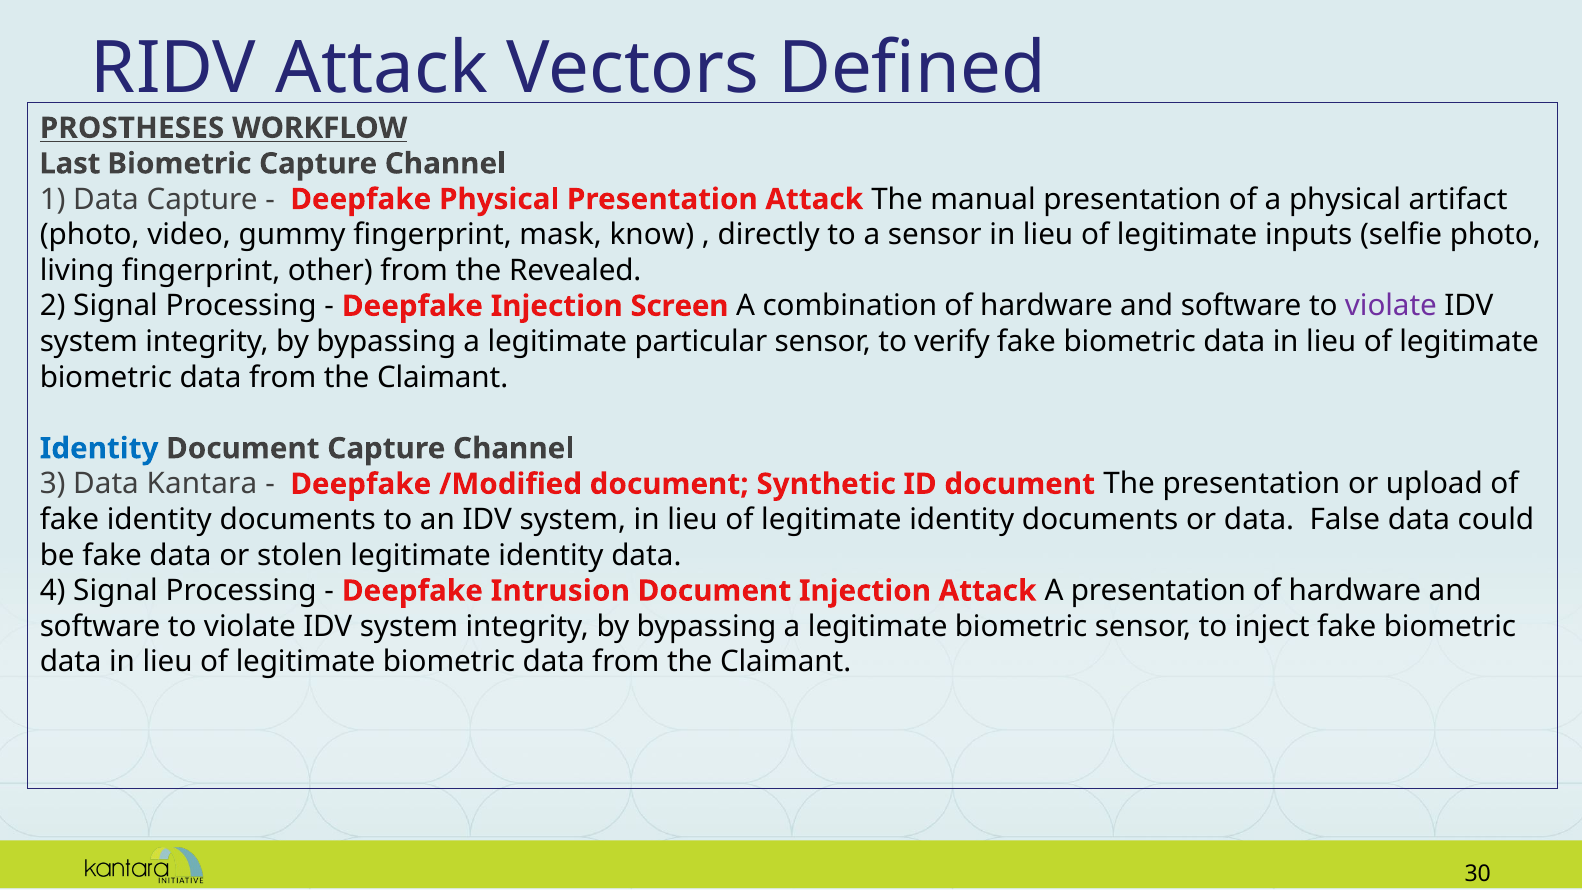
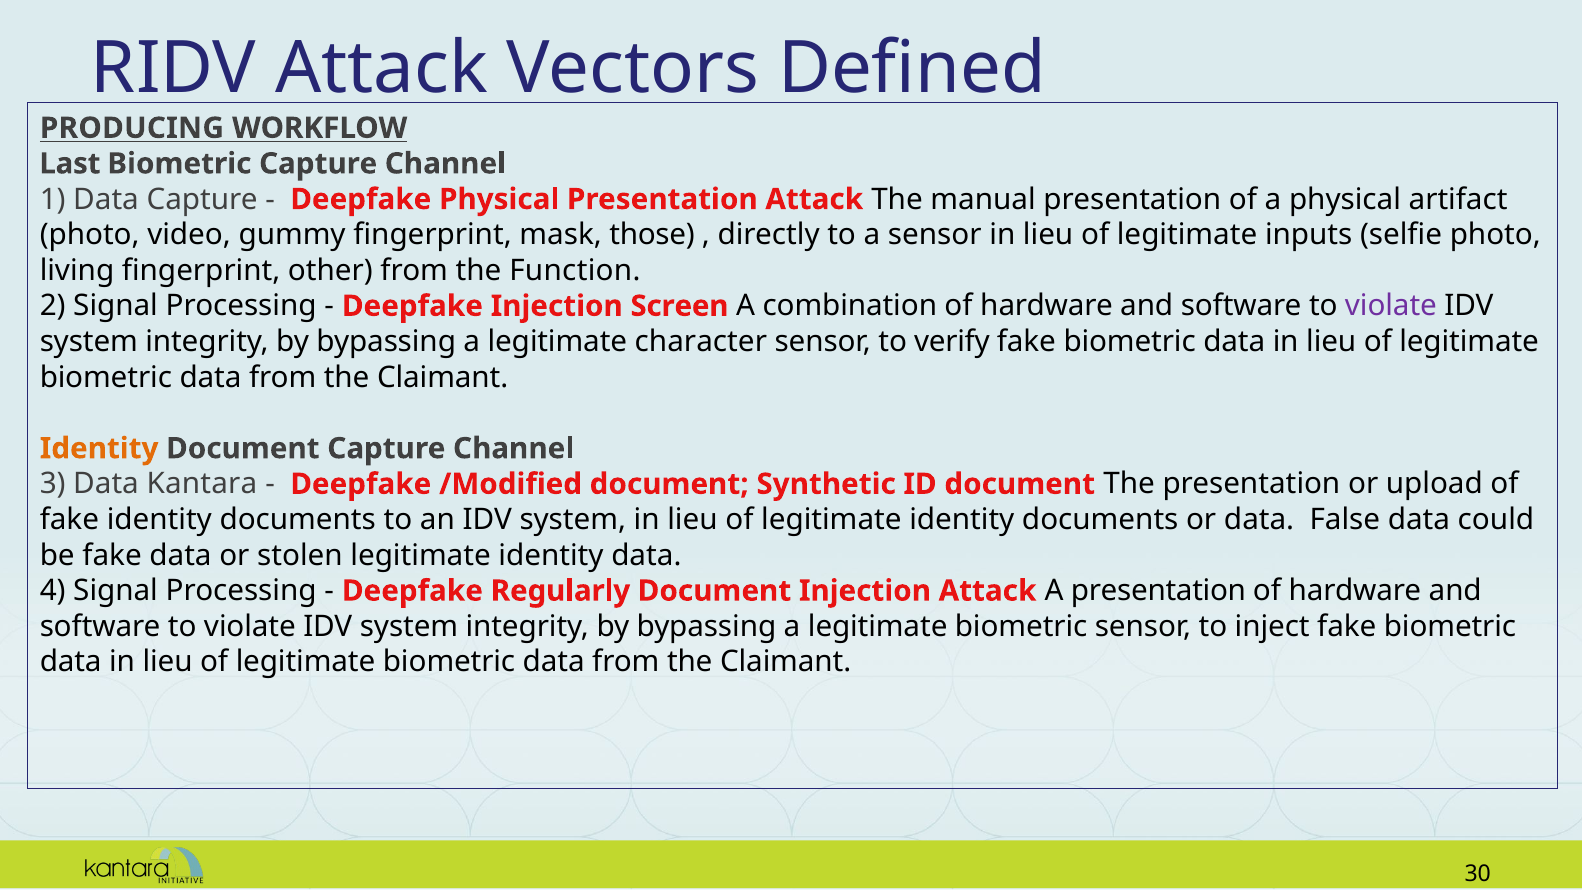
PROSTHESES: PROSTHESES -> PRODUCING
know: know -> those
Revealed: Revealed -> Function
particular: particular -> character
Identity at (99, 448) colour: blue -> orange
Intrusion: Intrusion -> Regularly
